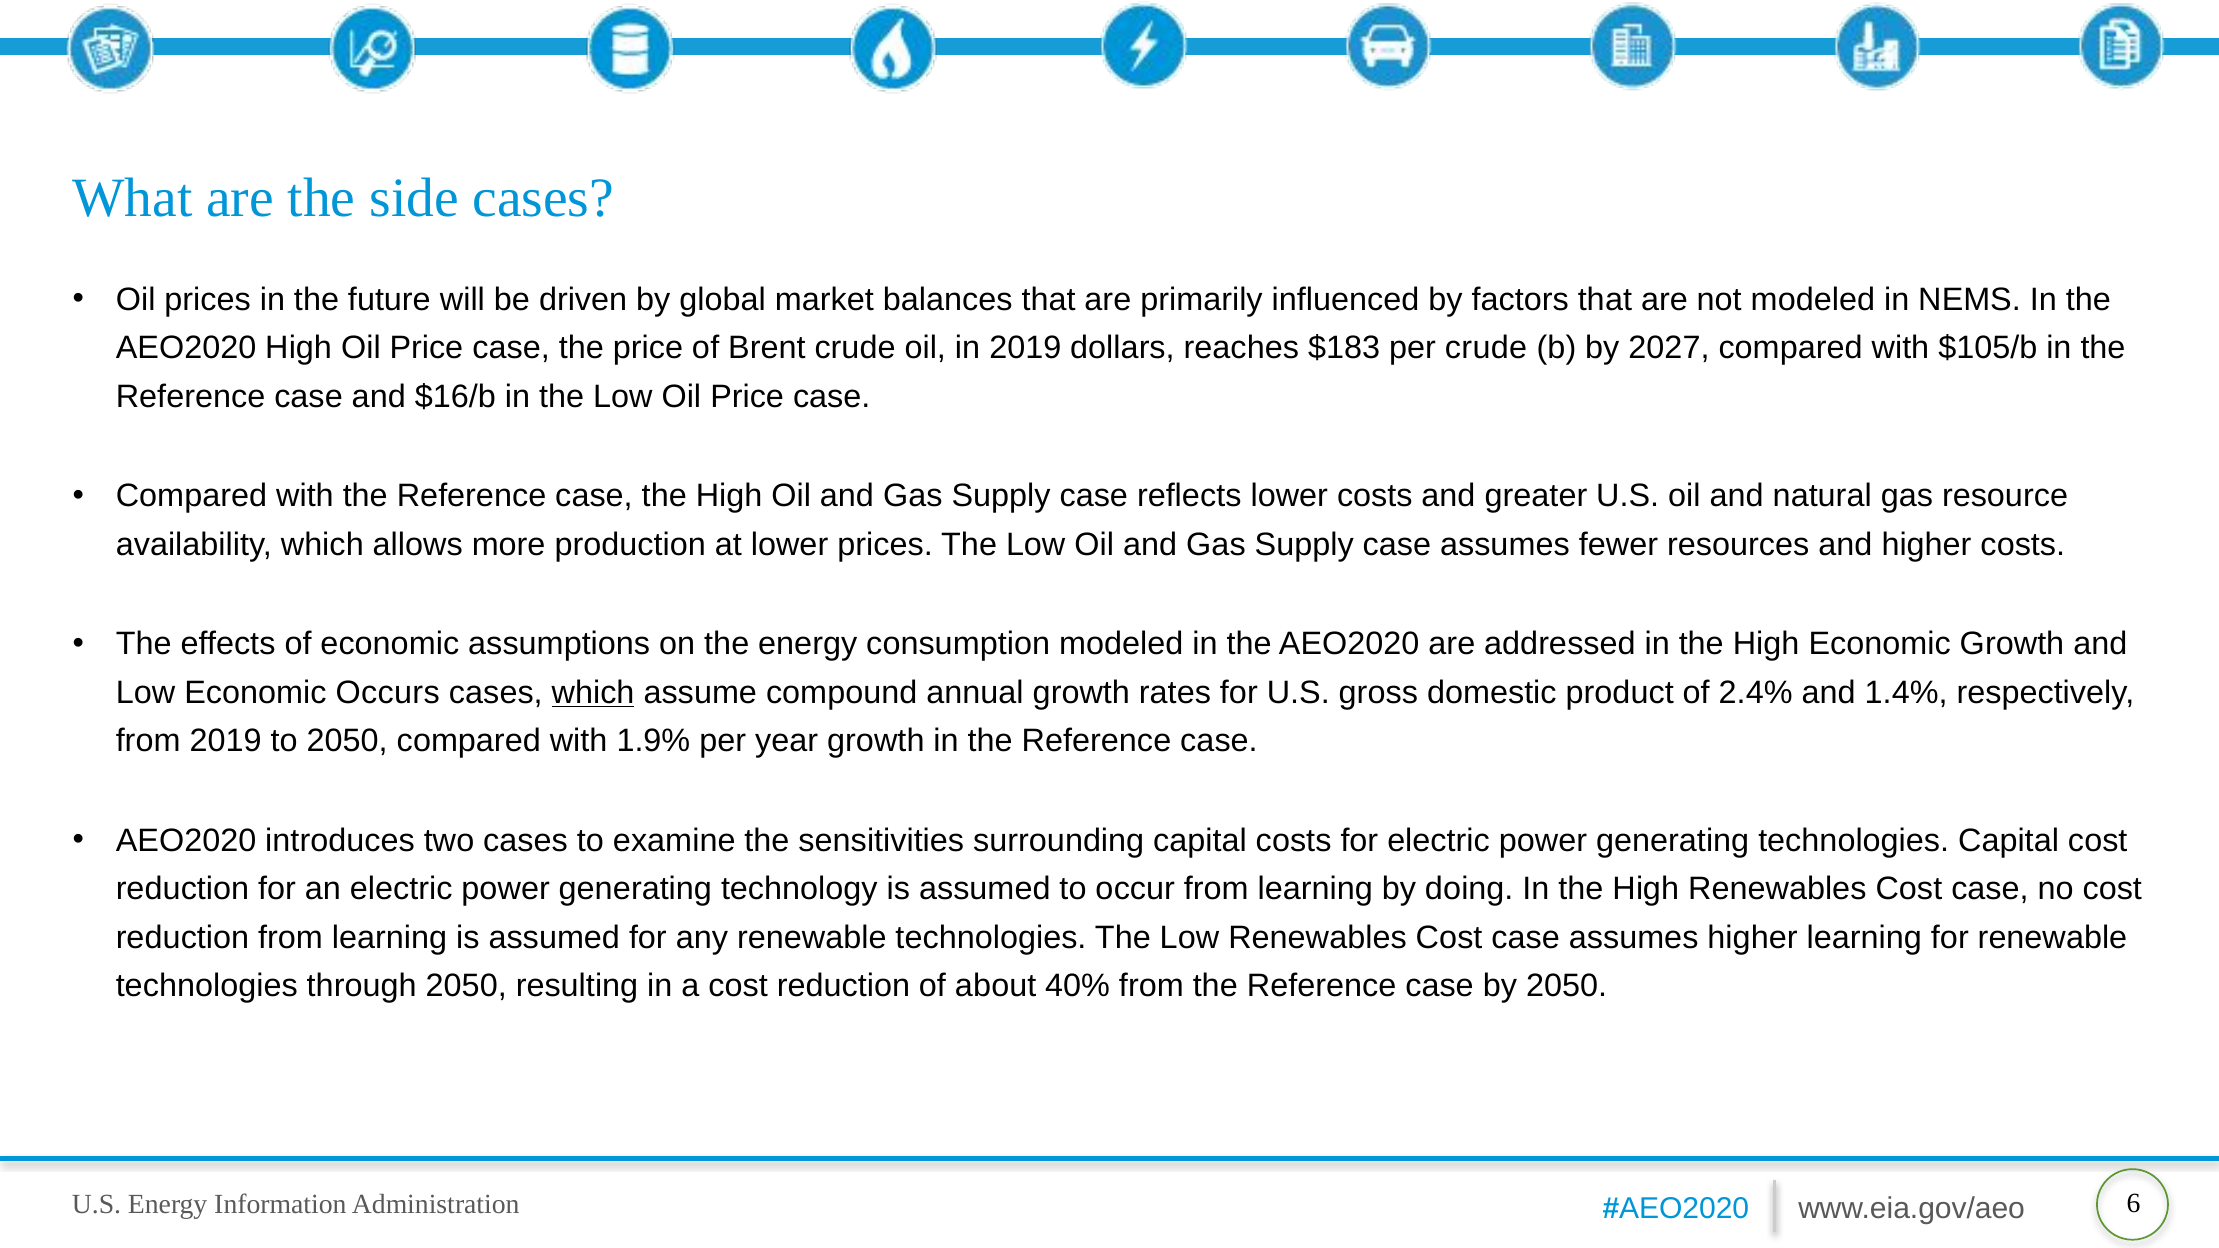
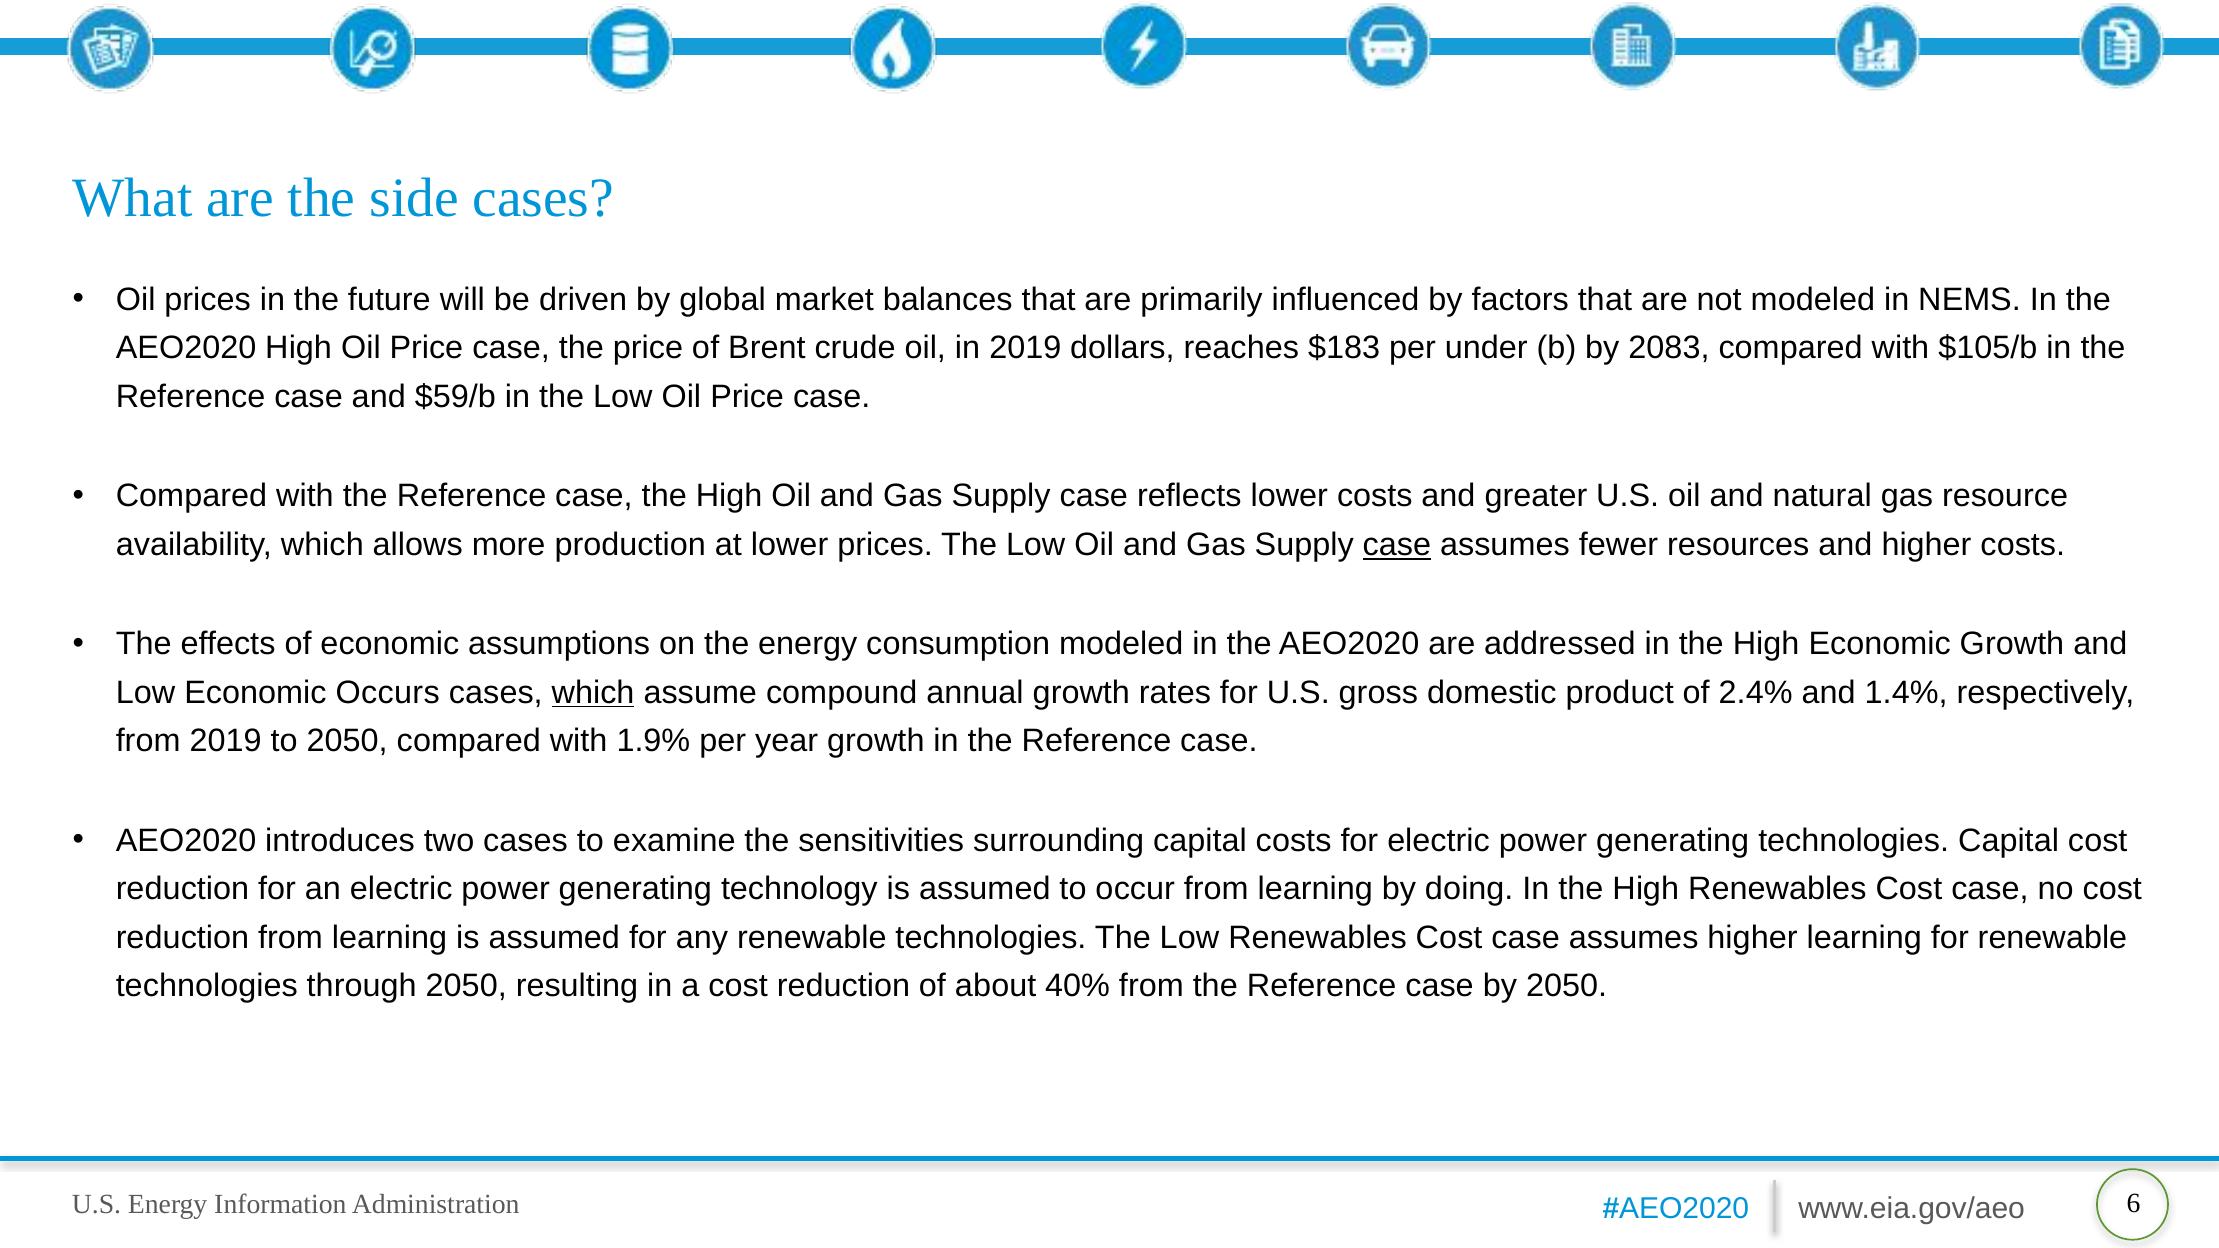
per crude: crude -> under
2027: 2027 -> 2083
$16/b: $16/b -> $59/b
case at (1397, 545) underline: none -> present
